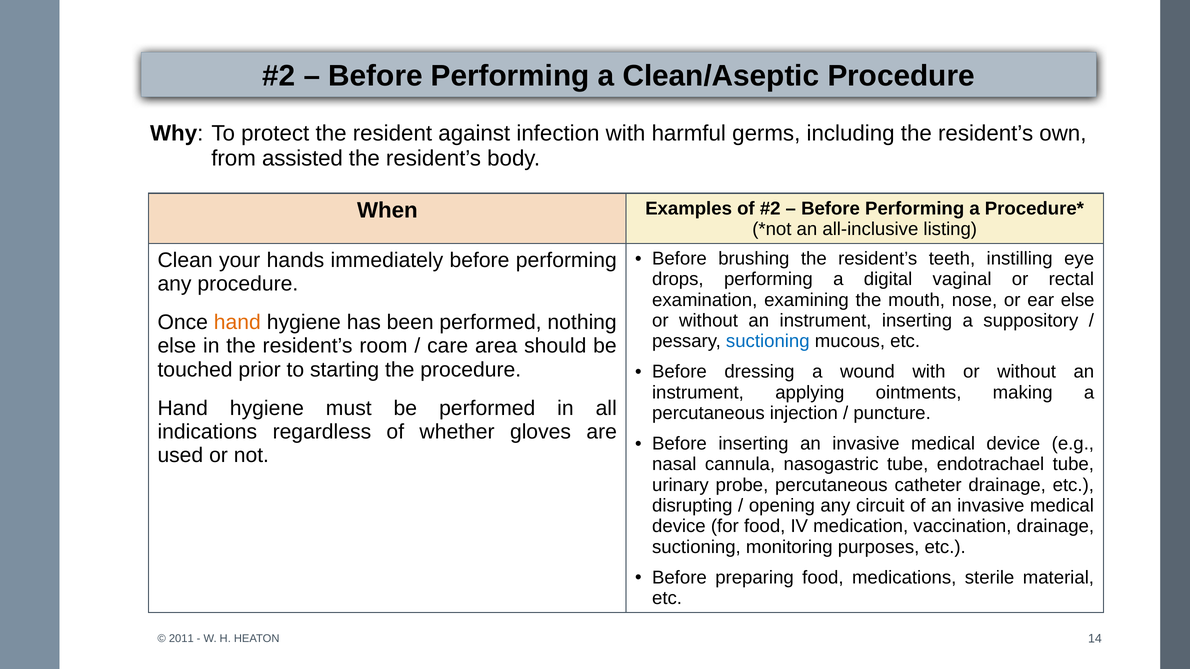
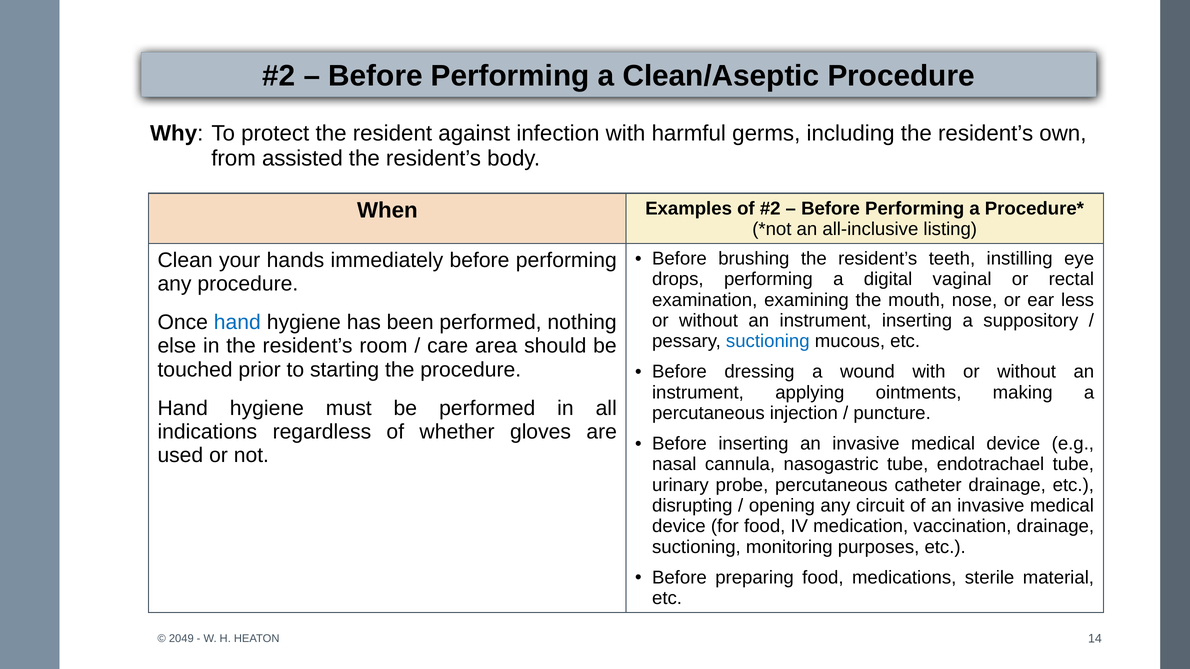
ear else: else -> less
hand at (237, 323) colour: orange -> blue
2011: 2011 -> 2049
